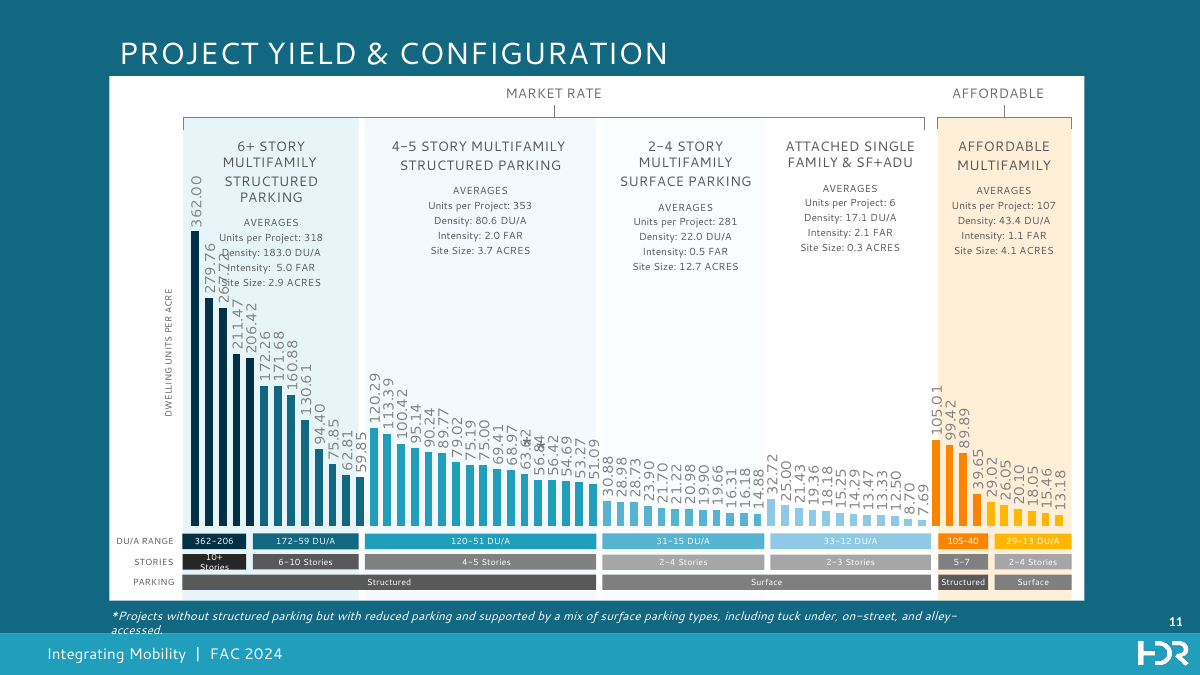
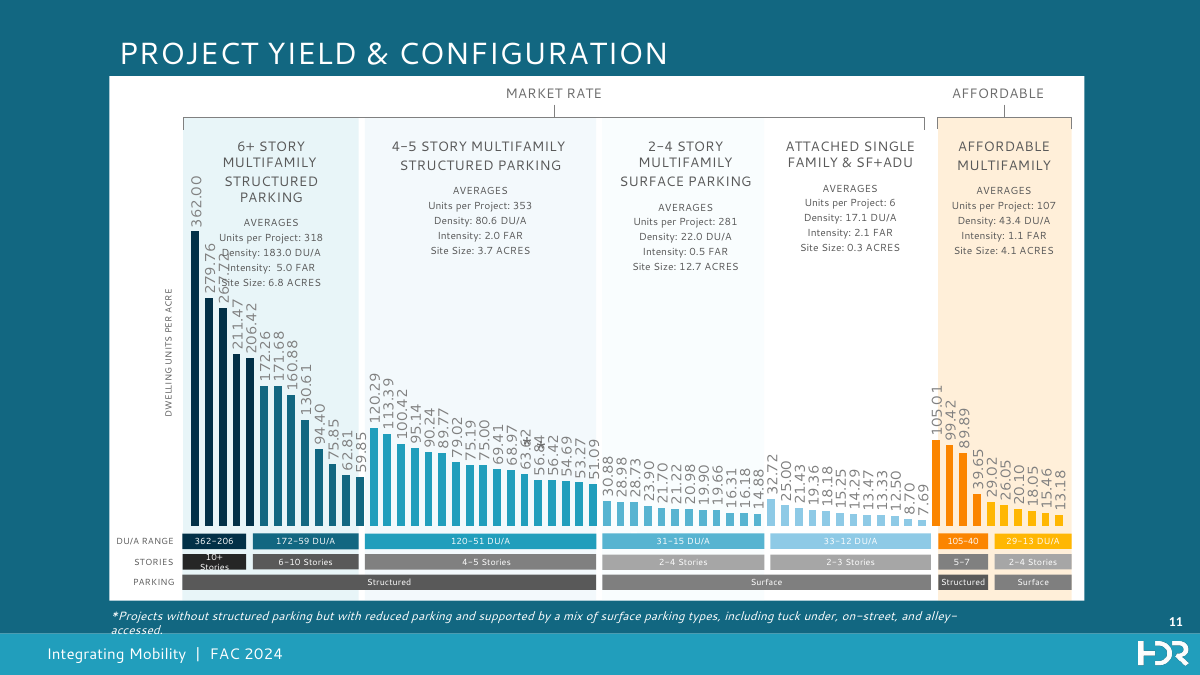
2.9: 2.9 -> 6.8
